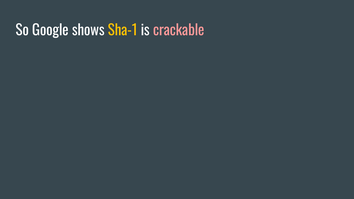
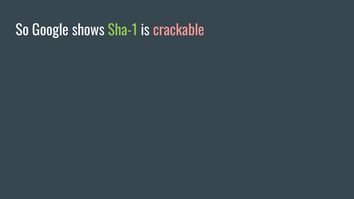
Sha-1 colour: yellow -> light green
